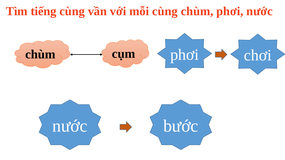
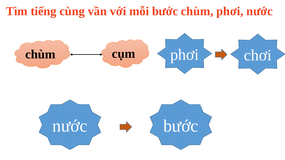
mỗi cùng: cùng -> bước
